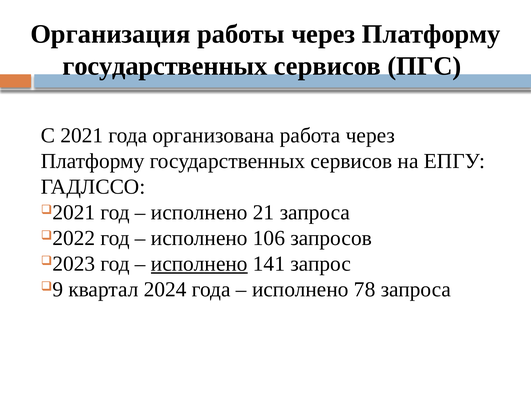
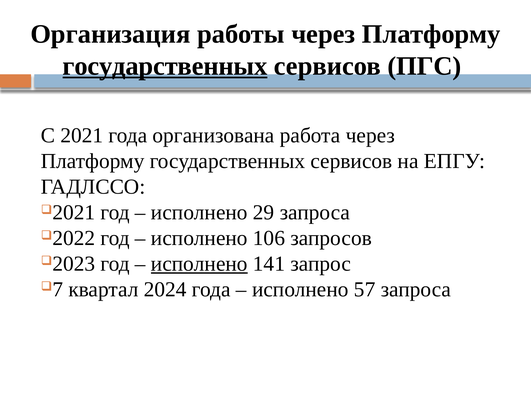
государственных at (165, 66) underline: none -> present
21: 21 -> 29
9: 9 -> 7
78: 78 -> 57
